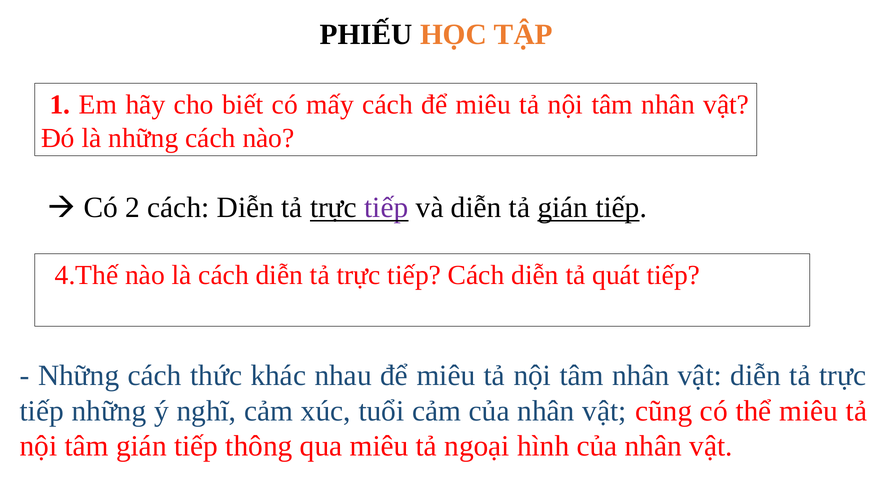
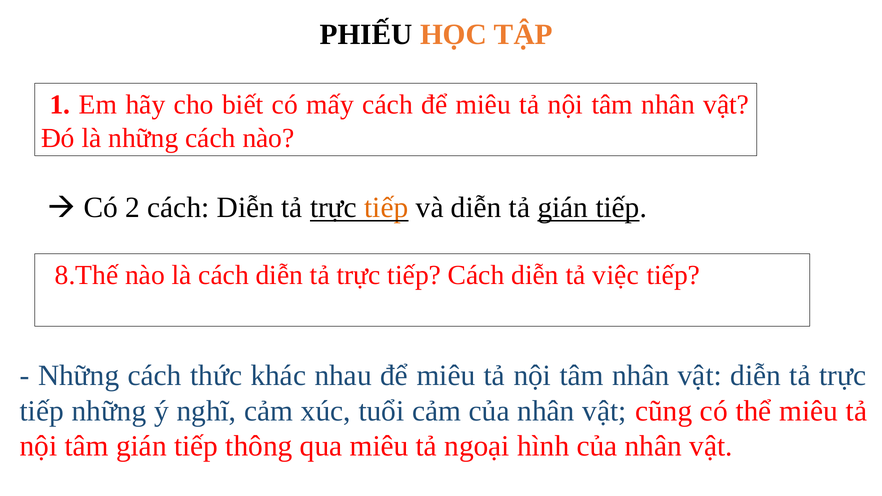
tiếp at (386, 208) colour: purple -> orange
4.Thế: 4.Thế -> 8.Thế
quát: quát -> việc
